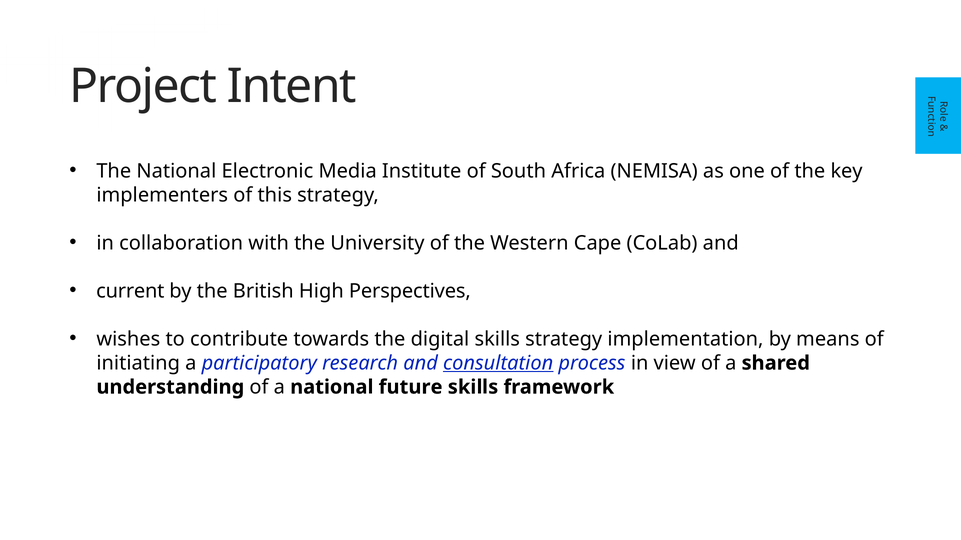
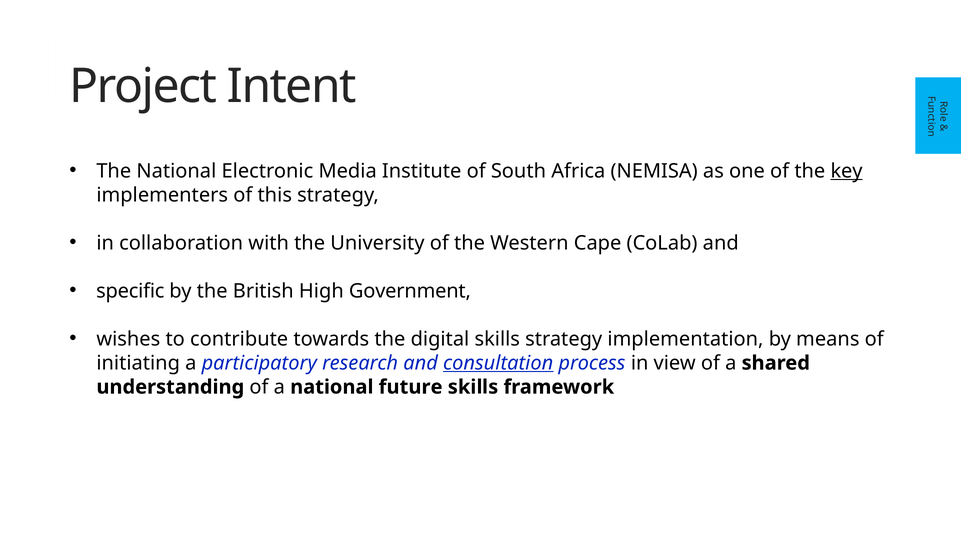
key underline: none -> present
current: current -> specific
Perspectives: Perspectives -> Government
